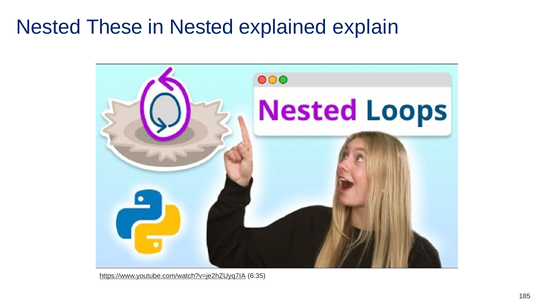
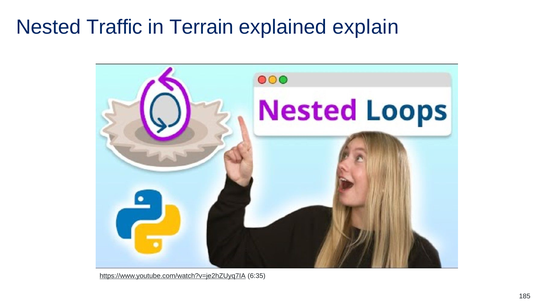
These: These -> Traffic
in Nested: Nested -> Terrain
